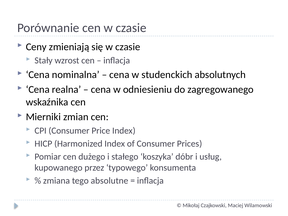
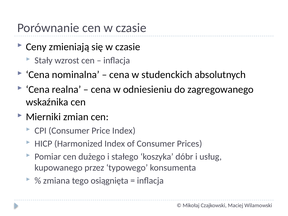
absolutne: absolutne -> osiągnięta
